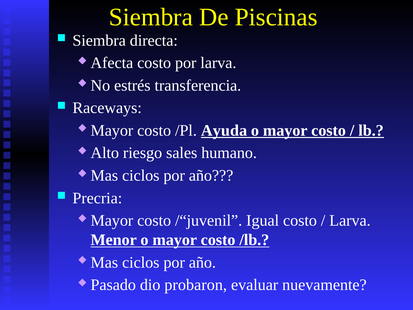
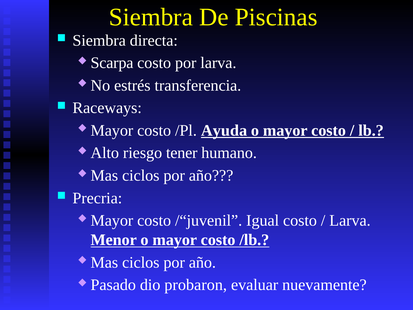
Afecta: Afecta -> Scarpa
sales: sales -> tener
